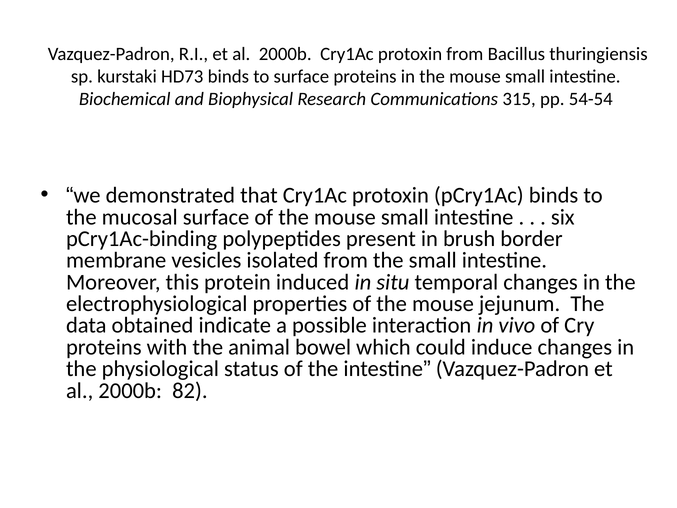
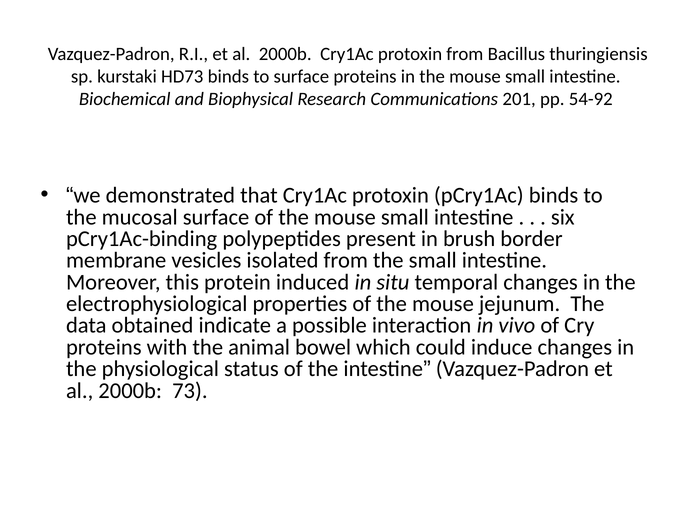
315: 315 -> 201
54-54: 54-54 -> 54-92
82: 82 -> 73
